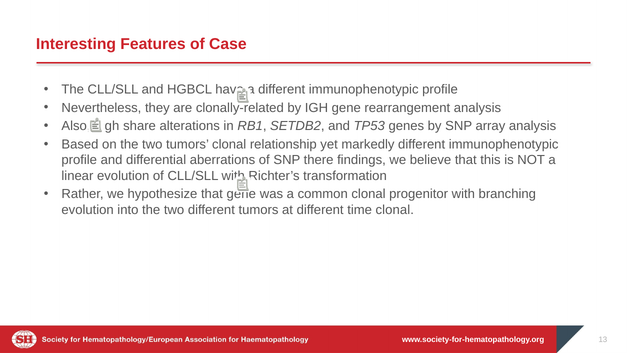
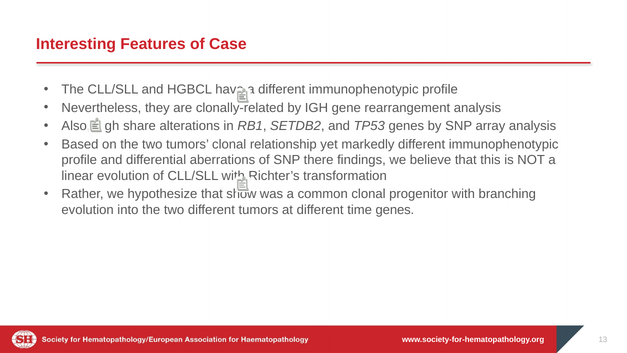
that gene: gene -> show
time clonal: clonal -> genes
